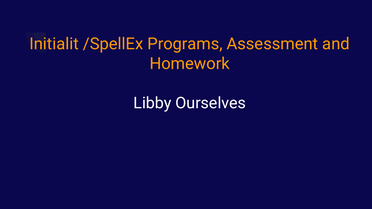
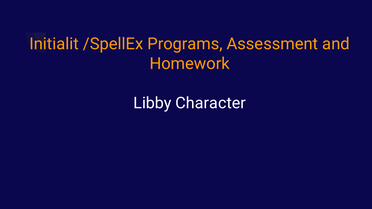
Ourselves: Ourselves -> Character
